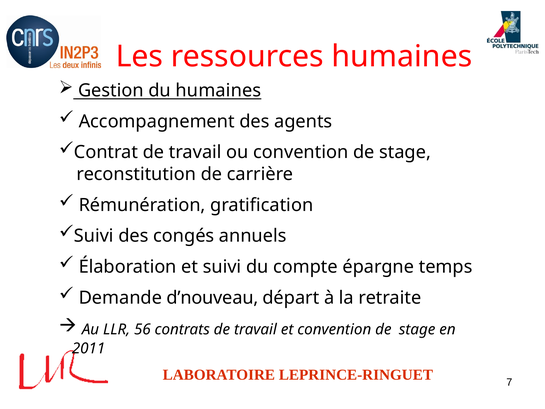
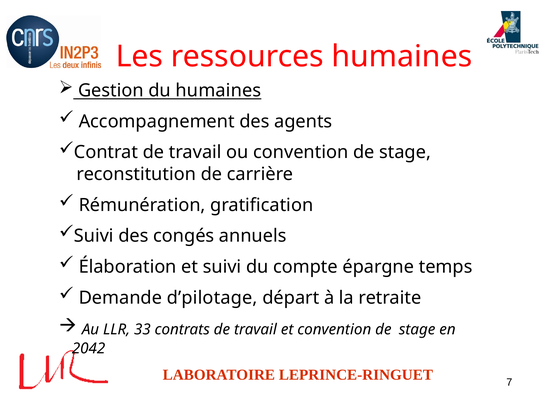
d’nouveau: d’nouveau -> d’pilotage
56: 56 -> 33
2011: 2011 -> 2042
